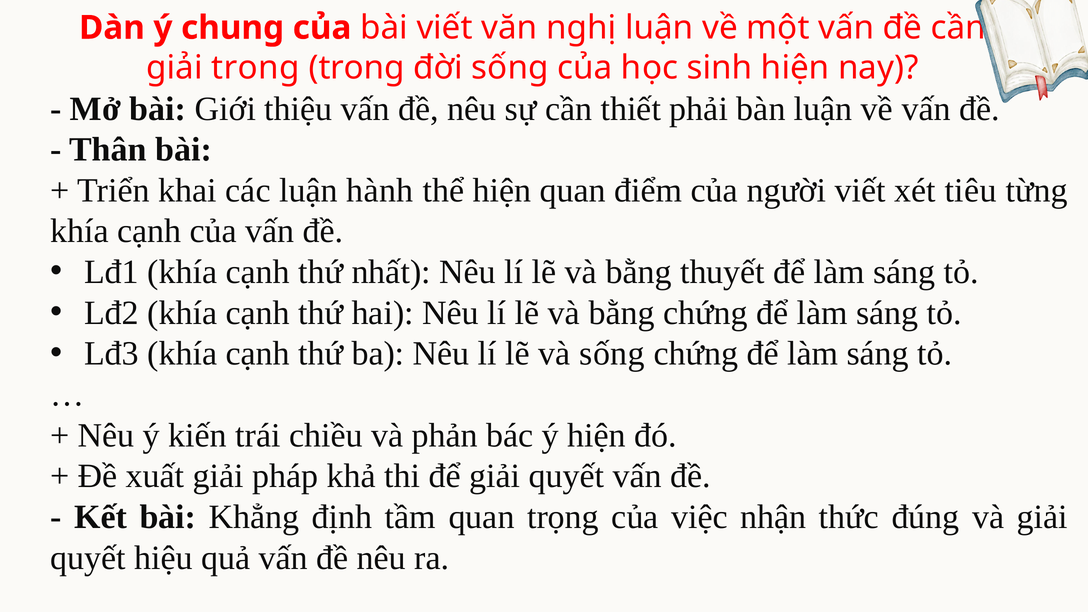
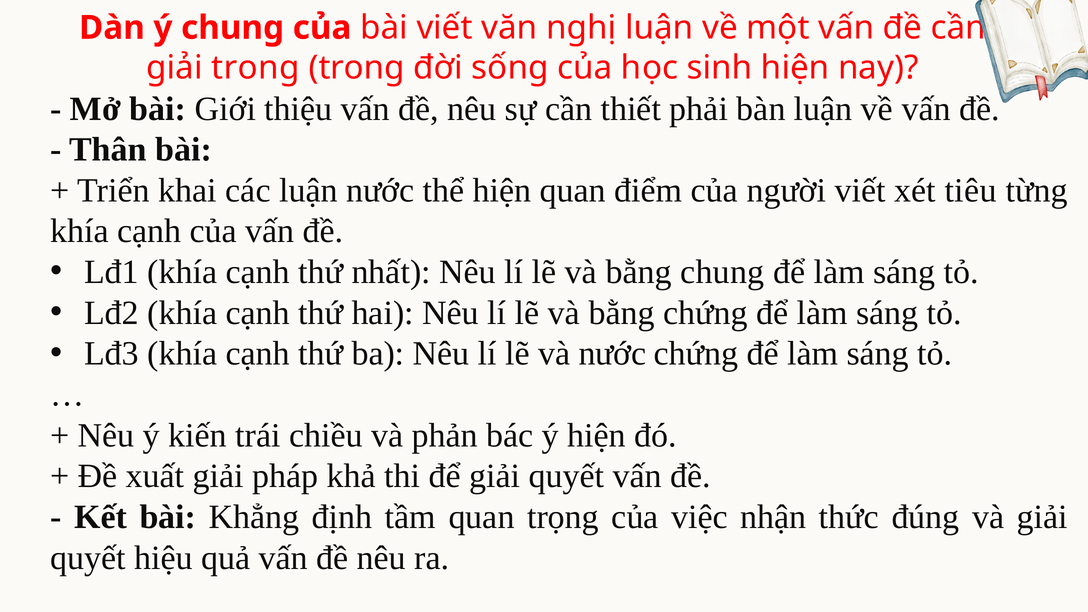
luận hành: hành -> nước
bằng thuyết: thuyết -> chung
và sống: sống -> nước
